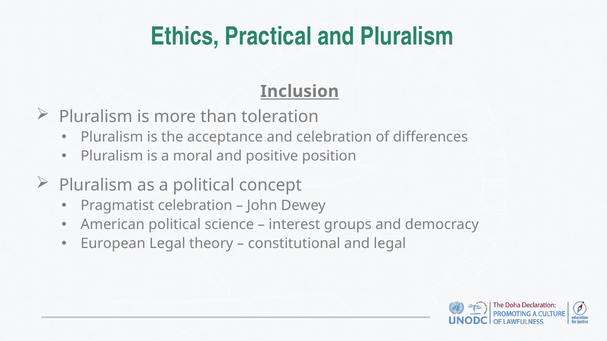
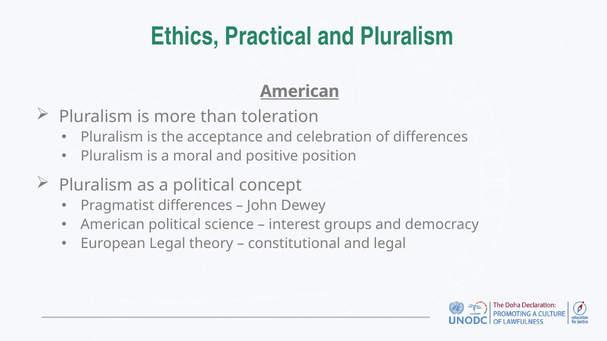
Inclusion at (300, 91): Inclusion -> American
Pragmatist celebration: celebration -> differences
